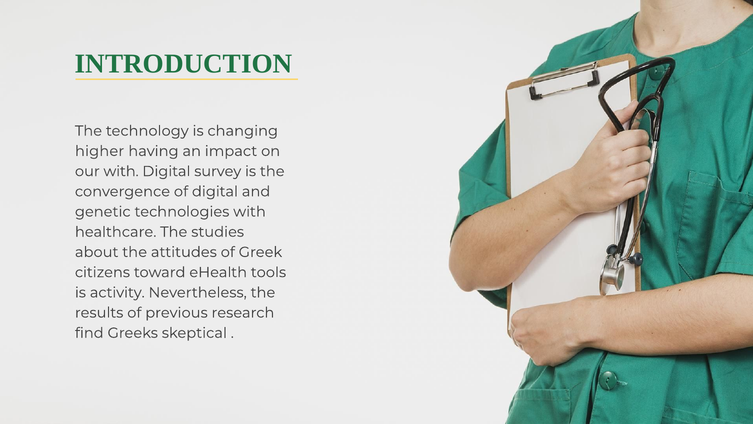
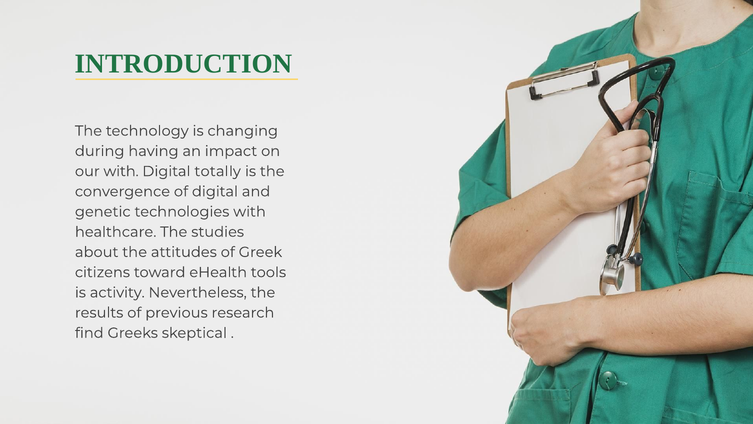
higher: higher -> during
survey: survey -> totally
